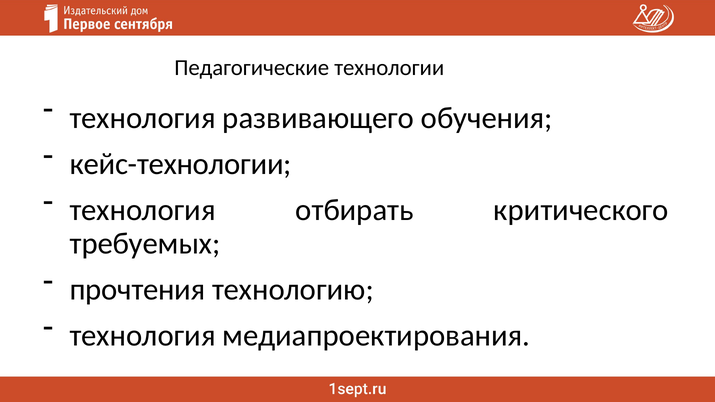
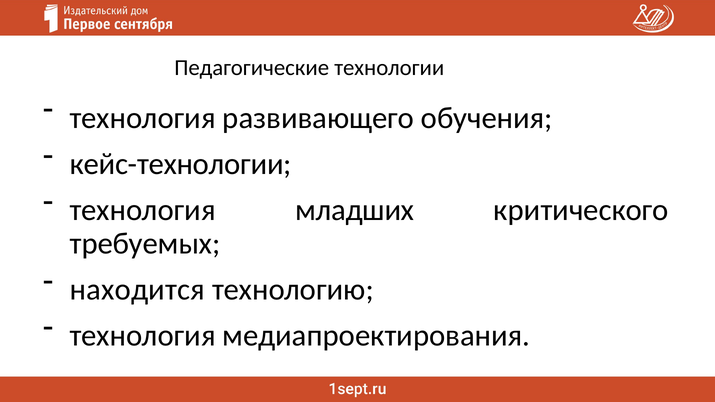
отбирать: отбирать -> младших
прочтения: прочтения -> находится
